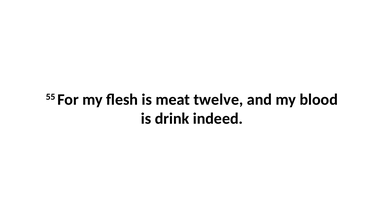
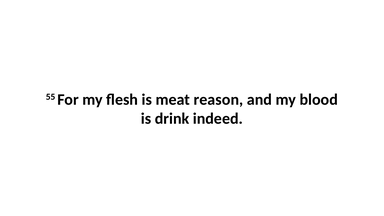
twelve: twelve -> reason
